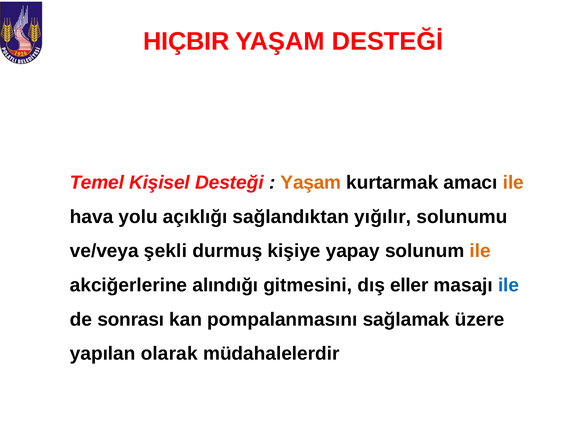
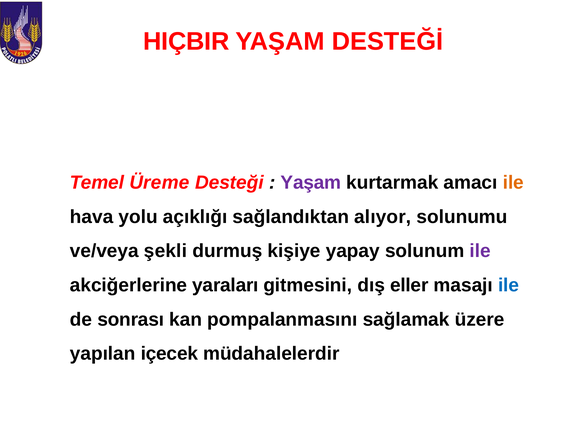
Kişisel: Kişisel -> Üreme
Yaşam at (311, 183) colour: orange -> purple
yığılır: yığılır -> alıyor
ile at (480, 251) colour: orange -> purple
alındığı: alındığı -> yaraları
olarak: olarak -> içecek
